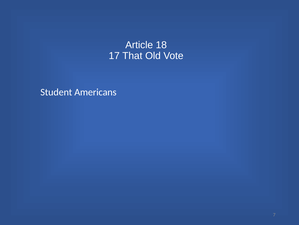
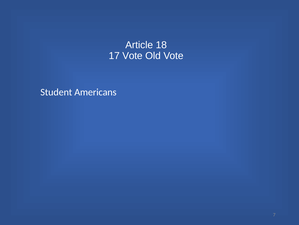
17 That: That -> Vote
